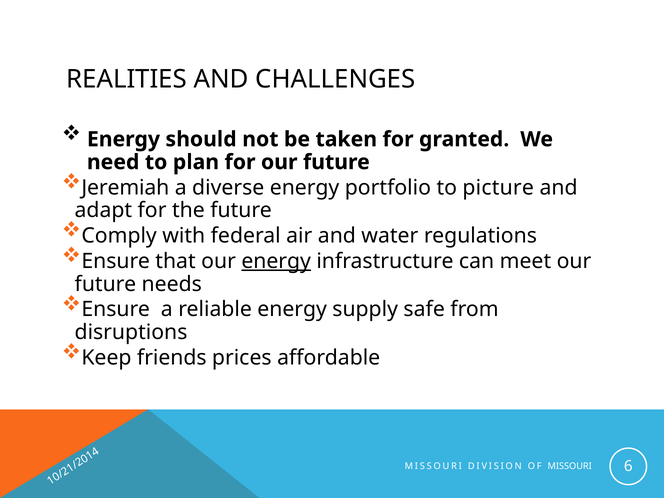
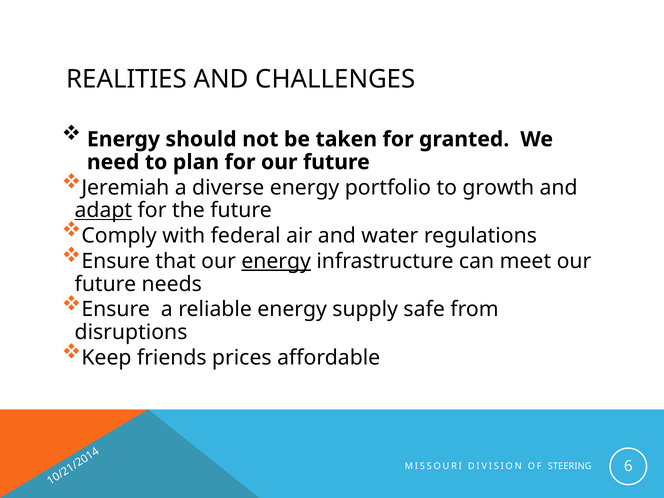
picture: picture -> growth
adapt underline: none -> present
OF MISSOURI: MISSOURI -> STEERING
